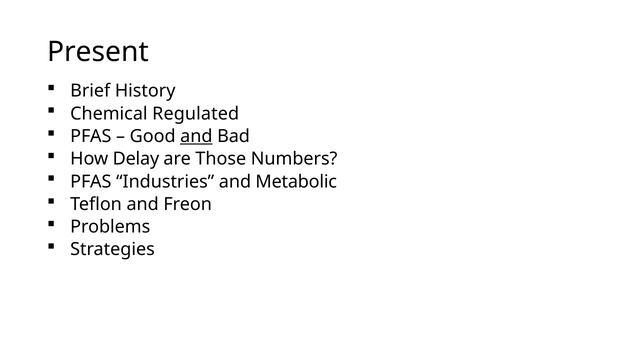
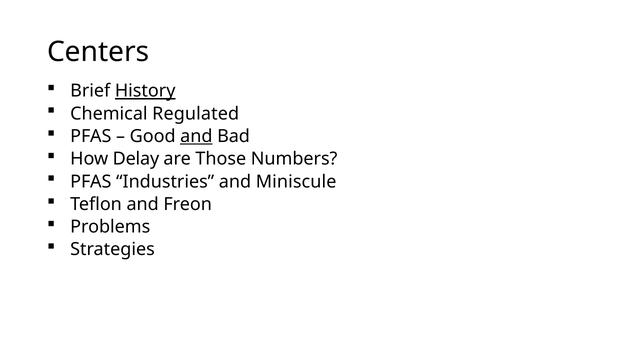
Present: Present -> Centers
History underline: none -> present
Metabolic: Metabolic -> Miniscule
